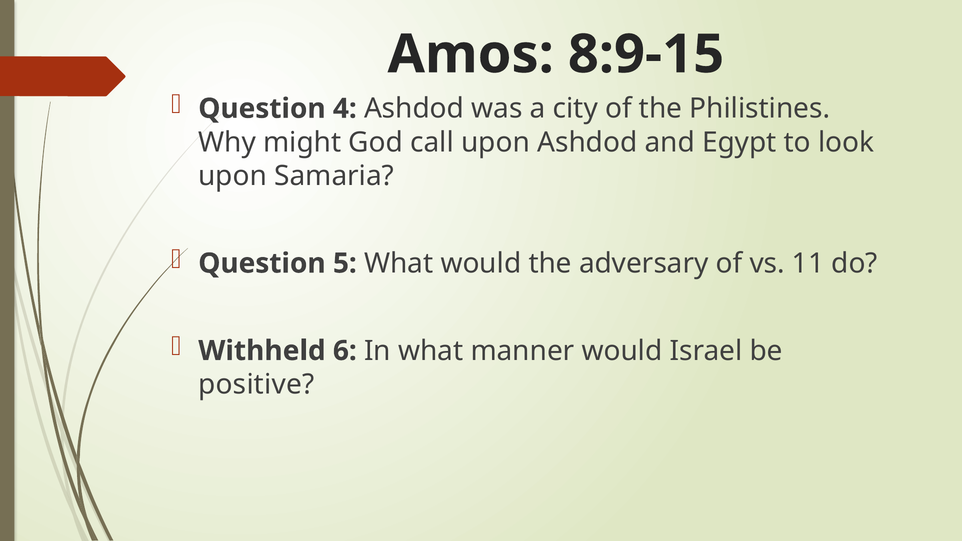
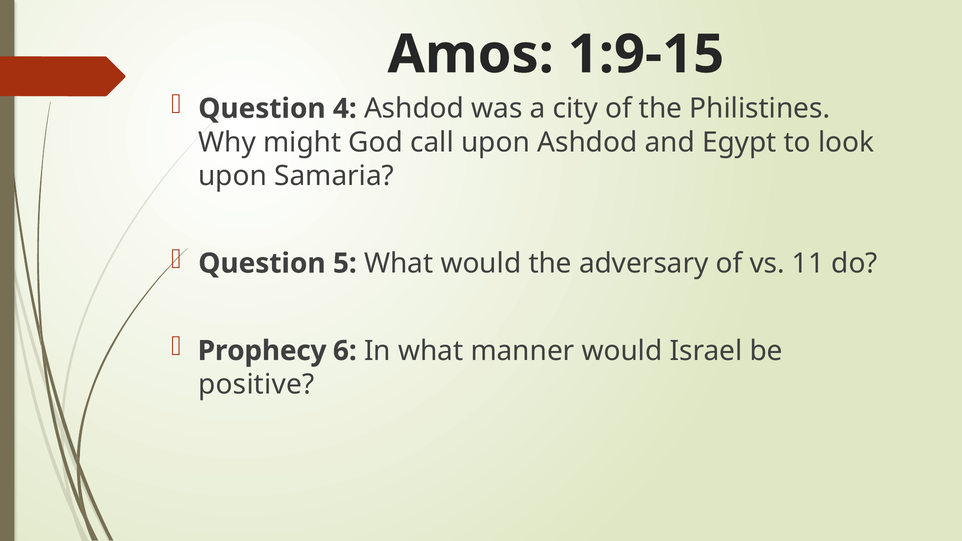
8:9-15: 8:9-15 -> 1:9-15
Withheld: Withheld -> Prophecy
